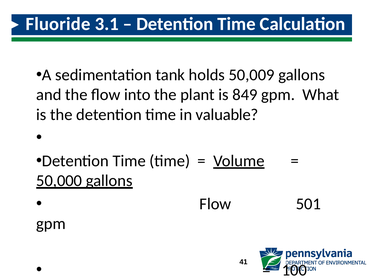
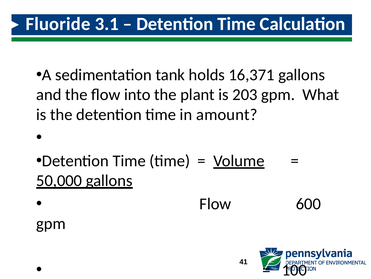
50,009: 50,009 -> 16,371
849: 849 -> 203
valuable: valuable -> amount
501: 501 -> 600
